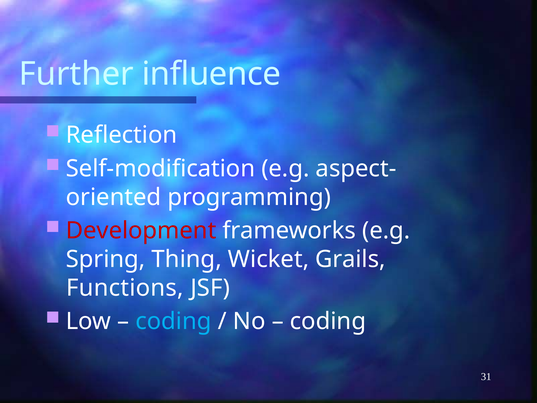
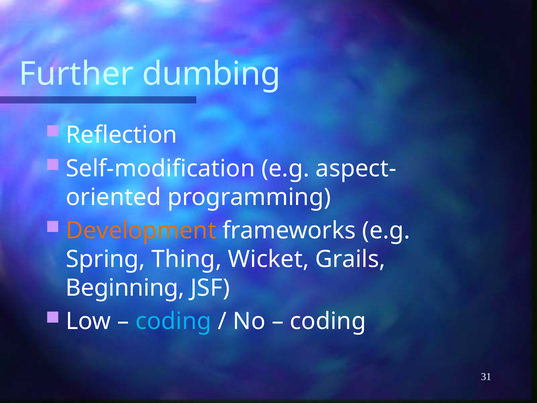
influence: influence -> dumbing
Development colour: red -> orange
Functions: Functions -> Beginning
